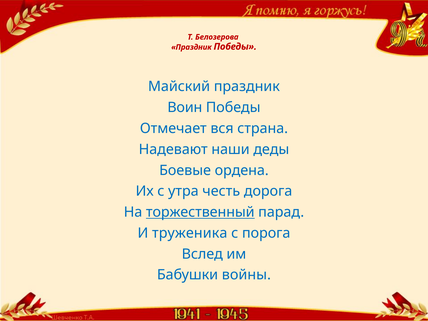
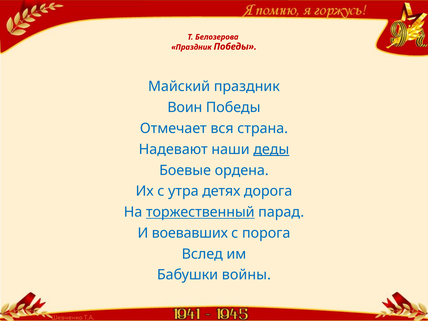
деды underline: none -> present
честь: честь -> детях
труженика: труженика -> воевавших
